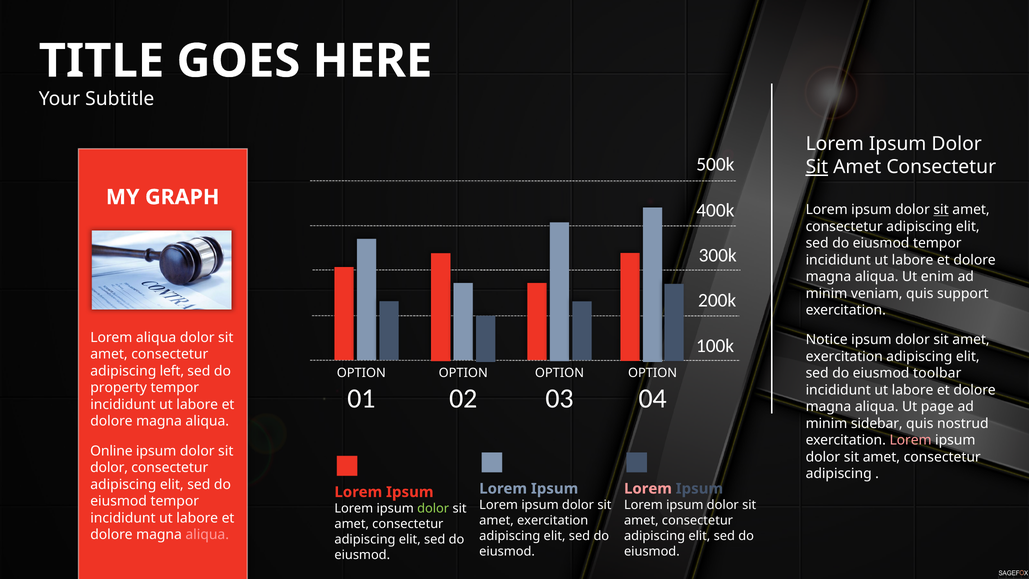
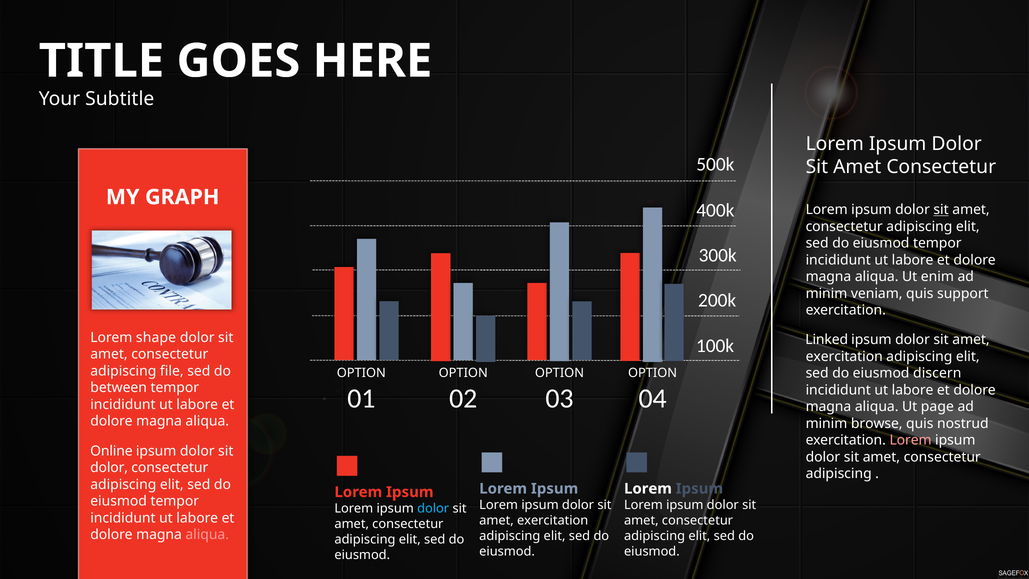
Sit at (817, 167) underline: present -> none
Lorem aliqua: aliqua -> shape
Notice: Notice -> Linked
left: left -> file
toolbar: toolbar -> discern
property: property -> between
sidebar: sidebar -> browse
Lorem at (648, 489) colour: pink -> white
dolor at (433, 508) colour: light green -> light blue
